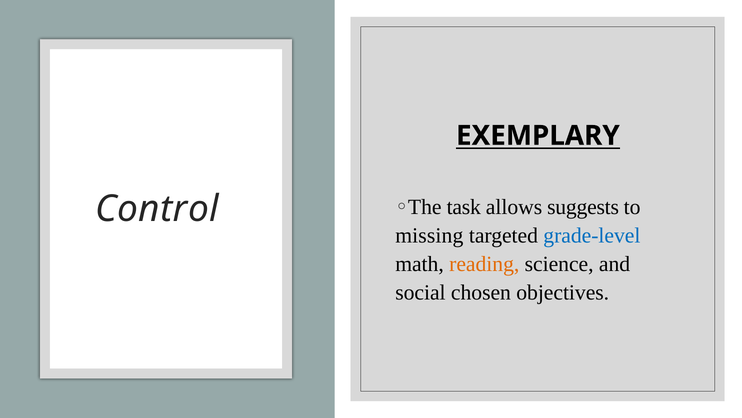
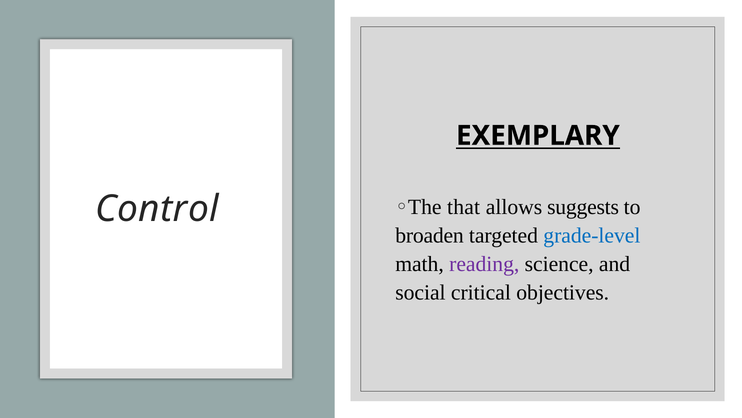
task: task -> that
missing: missing -> broaden
reading colour: orange -> purple
chosen: chosen -> critical
